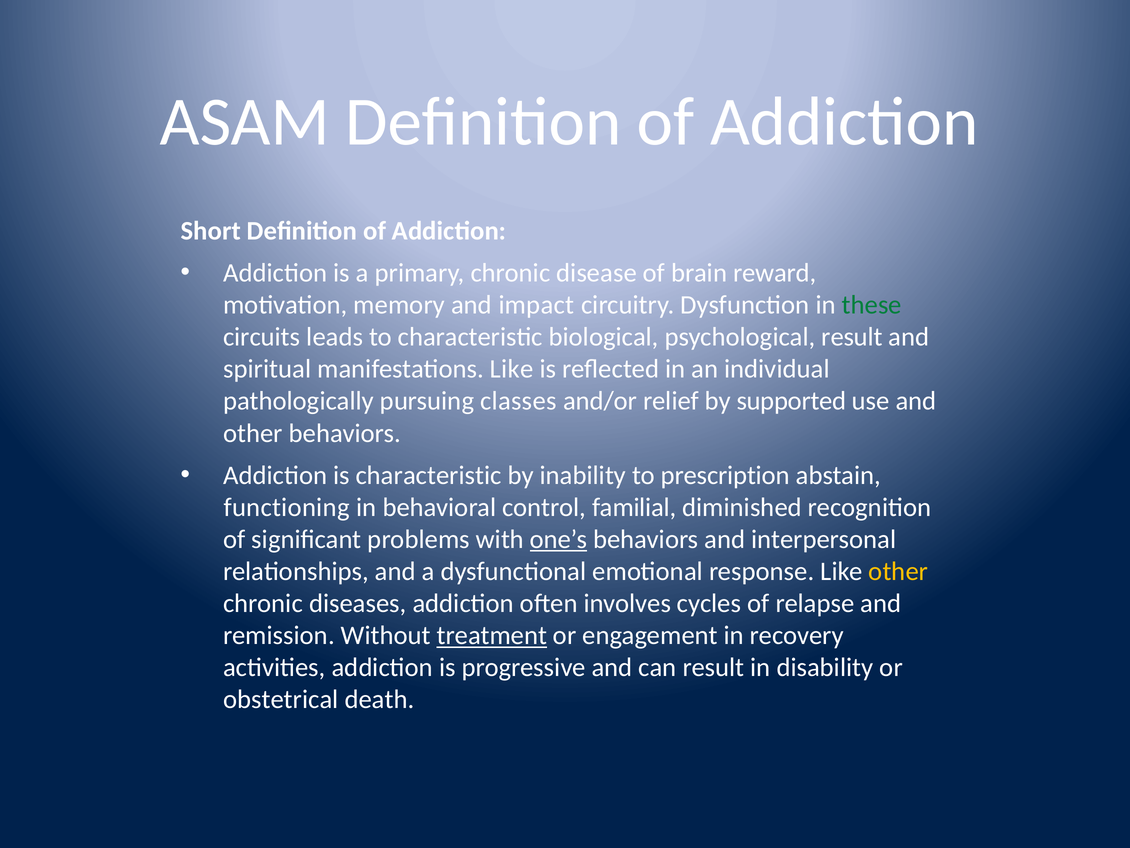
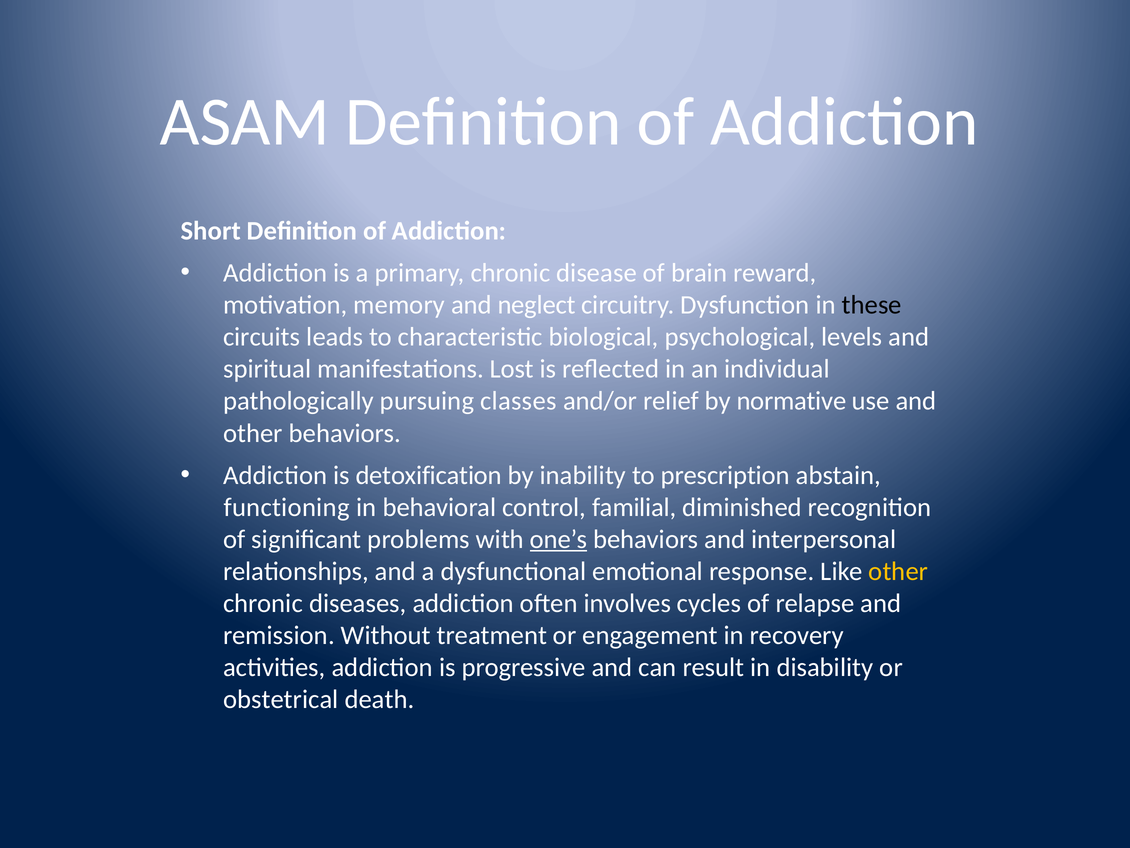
impact: impact -> neglect
these colour: green -> black
psychological result: result -> levels
manifestations Like: Like -> Lost
supported: supported -> normative
is characteristic: characteristic -> detoxification
treatment underline: present -> none
